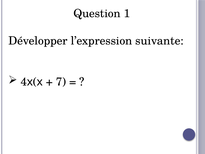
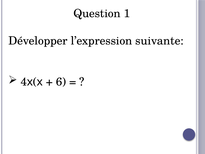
7: 7 -> 6
